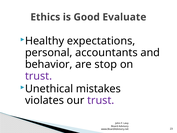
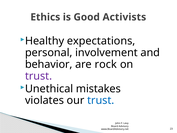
Evaluate: Evaluate -> Activists
accountants: accountants -> involvement
stop: stop -> rock
trust at (101, 100) colour: purple -> blue
